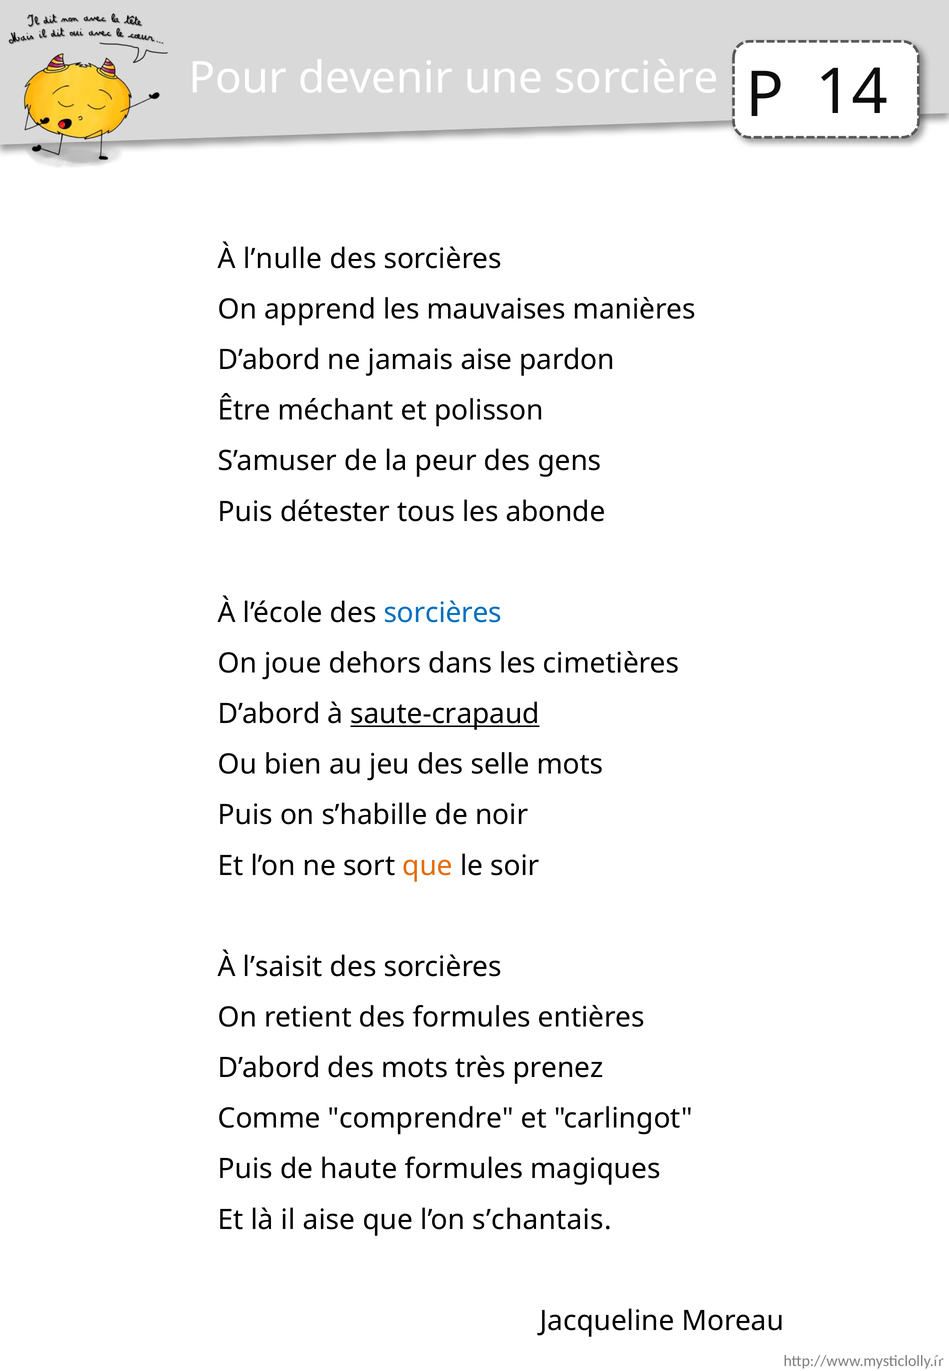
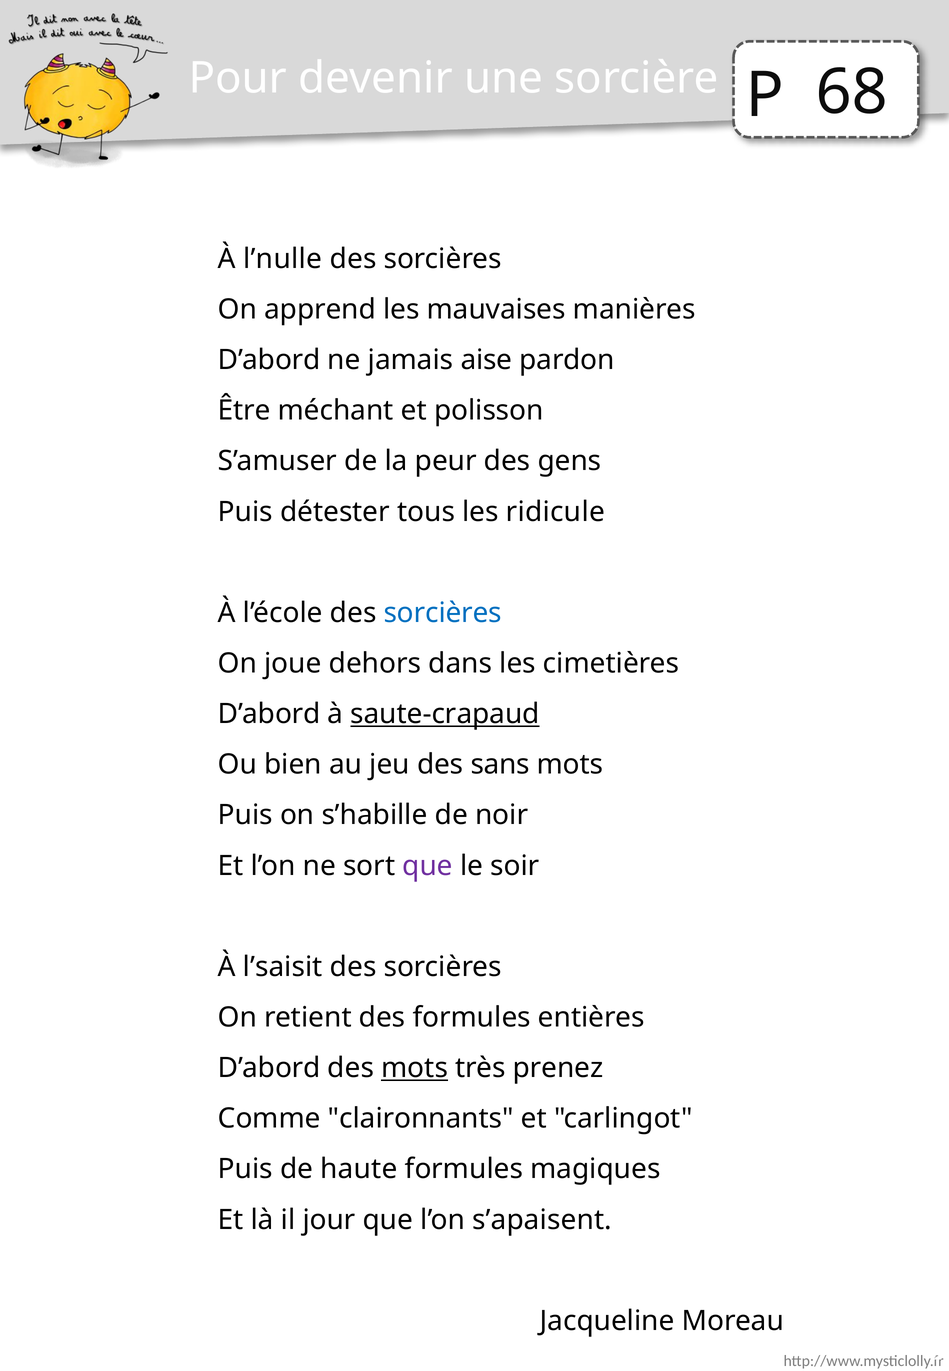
14: 14 -> 68
abonde: abonde -> ridicule
selle: selle -> sans
que at (428, 866) colour: orange -> purple
mots at (415, 1068) underline: none -> present
comprendre: comprendre -> claironnants
il aise: aise -> jour
s’chantais: s’chantais -> s’apaisent
